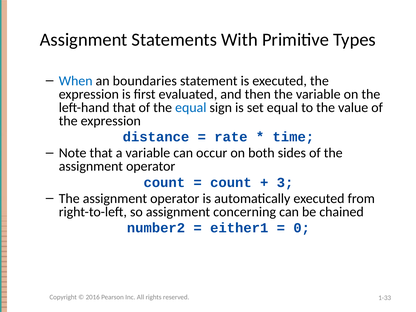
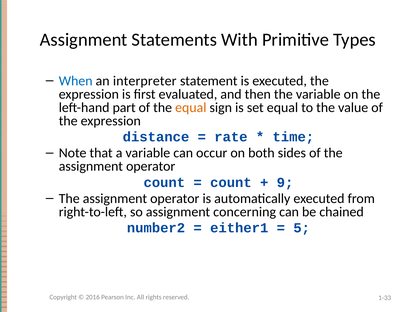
boundaries: boundaries -> interpreter
left-hand that: that -> part
equal at (191, 108) colour: blue -> orange
3: 3 -> 9
0: 0 -> 5
